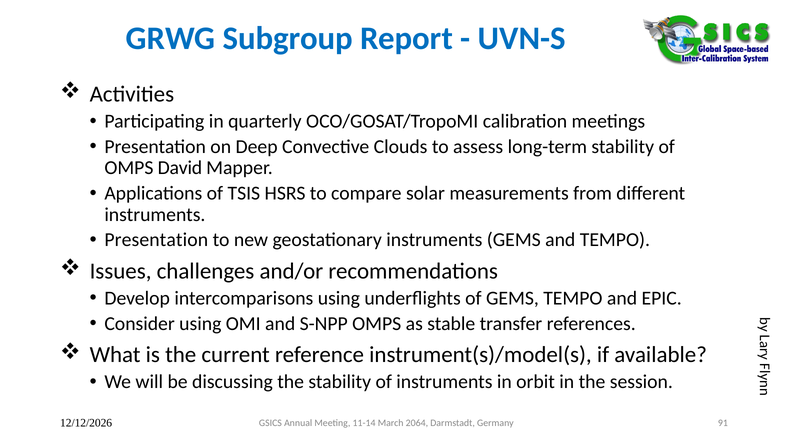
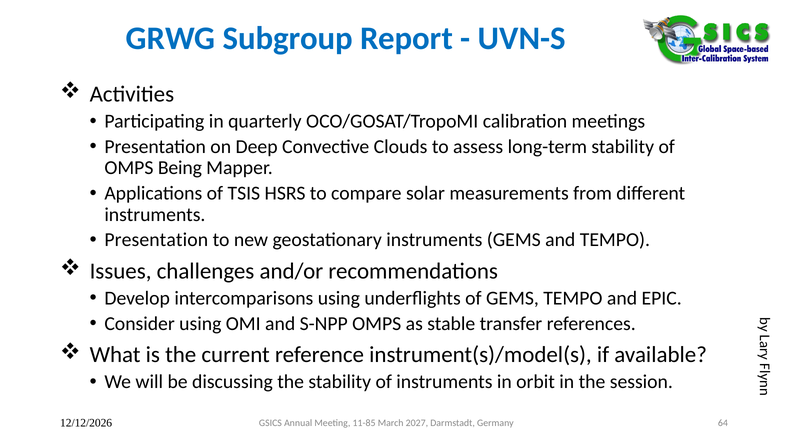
David: David -> Being
11-14: 11-14 -> 11-85
2064: 2064 -> 2027
91: 91 -> 64
